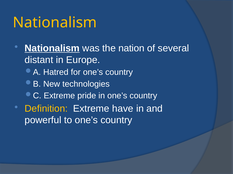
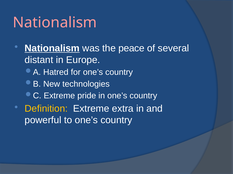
Nationalism at (55, 23) colour: yellow -> pink
nation: nation -> peace
have: have -> extra
